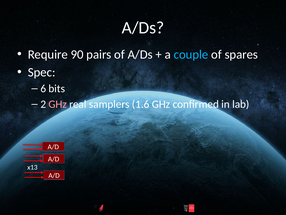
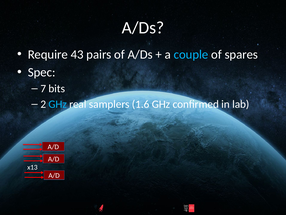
90: 90 -> 43
6: 6 -> 7
GHz at (58, 104) colour: pink -> light blue
